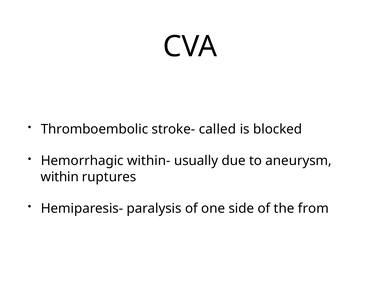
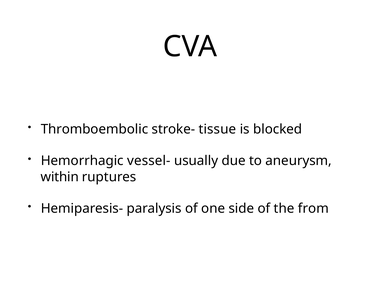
called: called -> tissue
within-: within- -> vessel-
